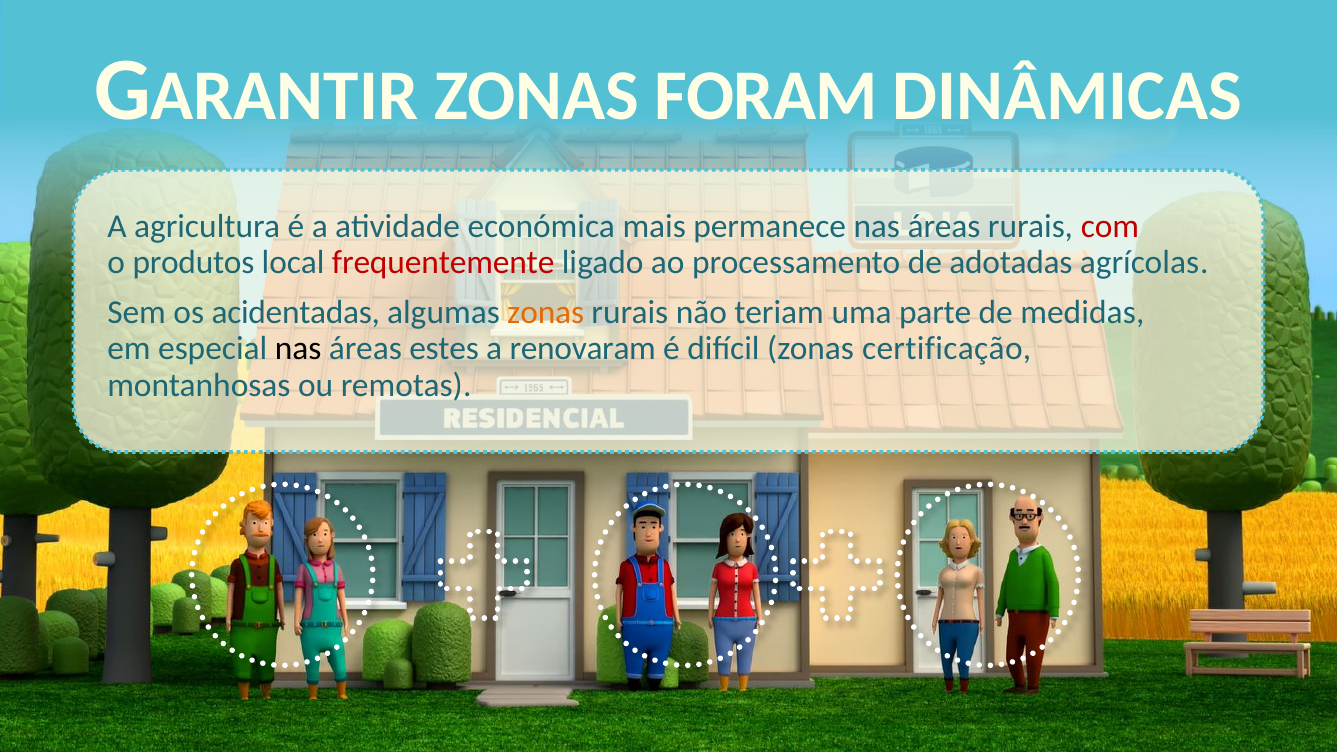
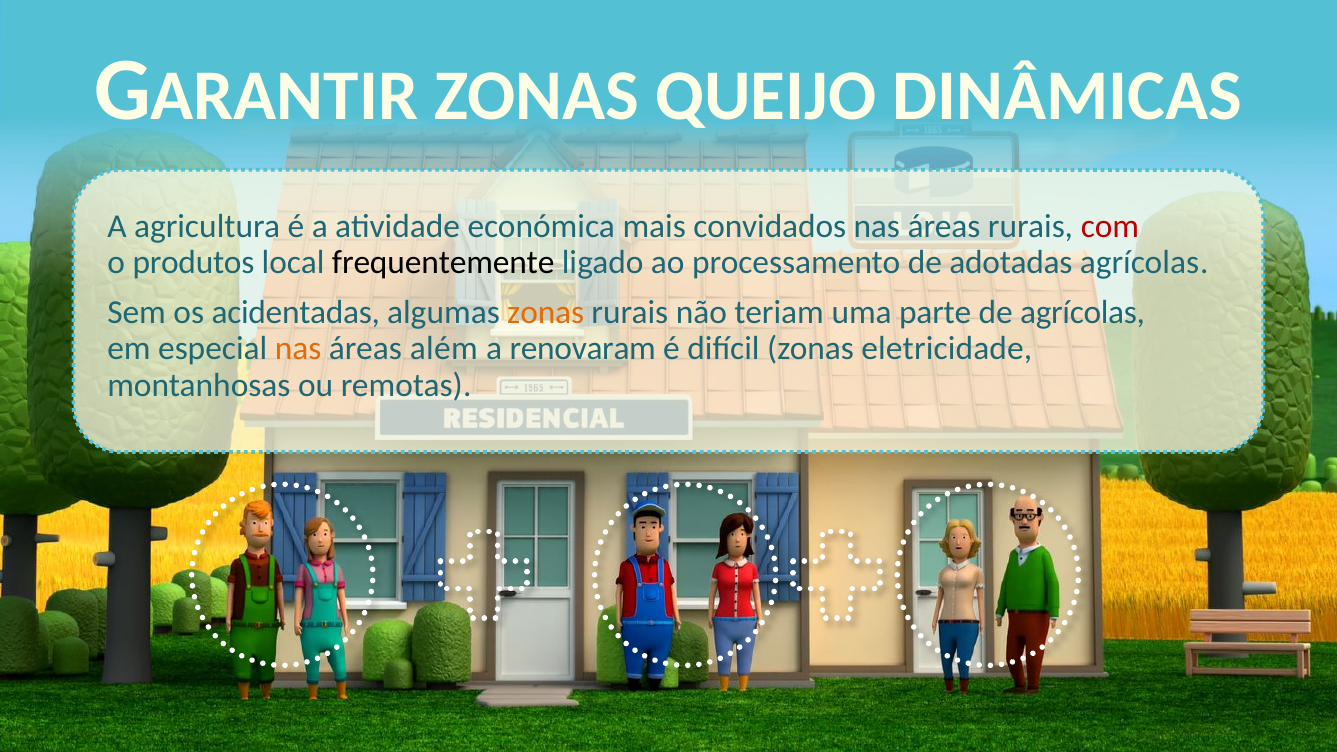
FORAM: FORAM -> QUEIJO
permanece: permanece -> convidados
frequentemente colour: red -> black
de medidas: medidas -> agrícolas
nas at (298, 349) colour: black -> orange
estes: estes -> além
certificação: certificação -> eletricidade
